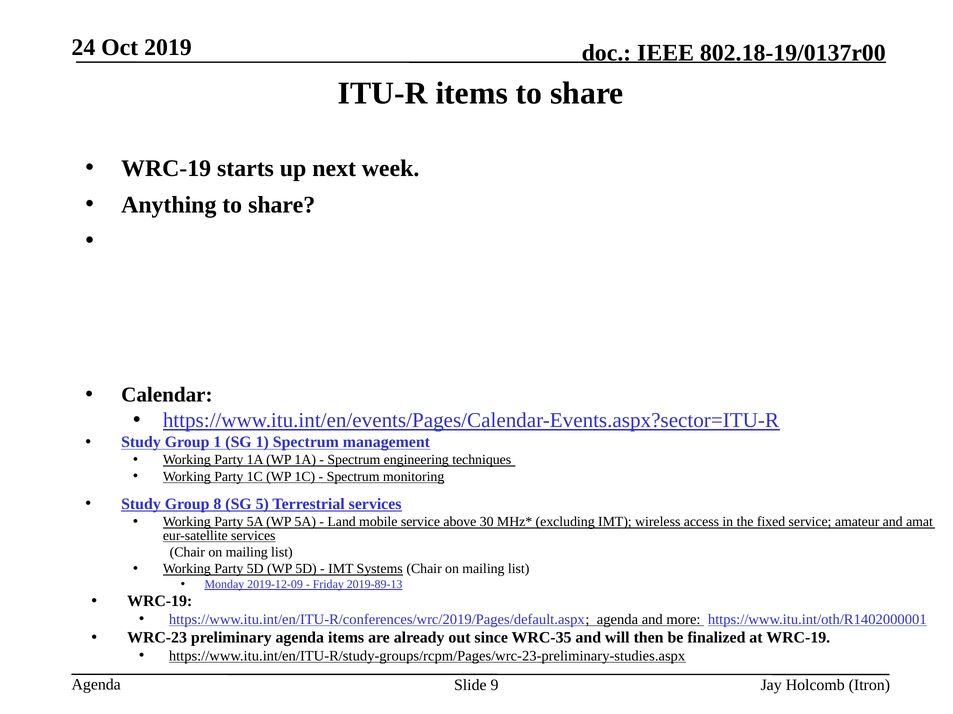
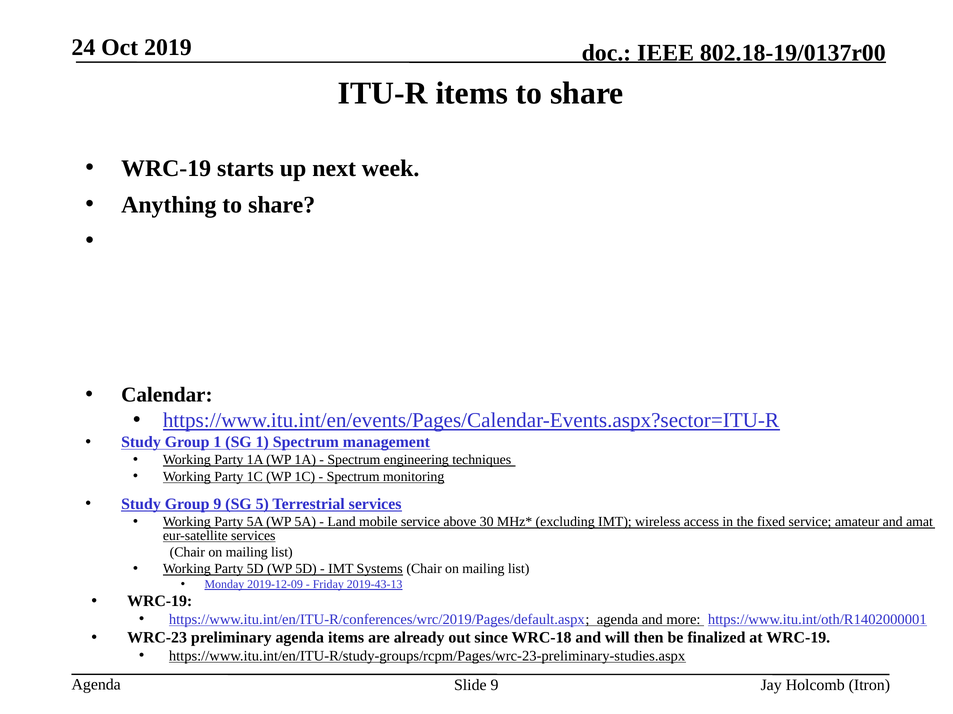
Group 8: 8 -> 9
2019-89-13: 2019-89-13 -> 2019-43-13
WRC-35: WRC-35 -> WRC-18
